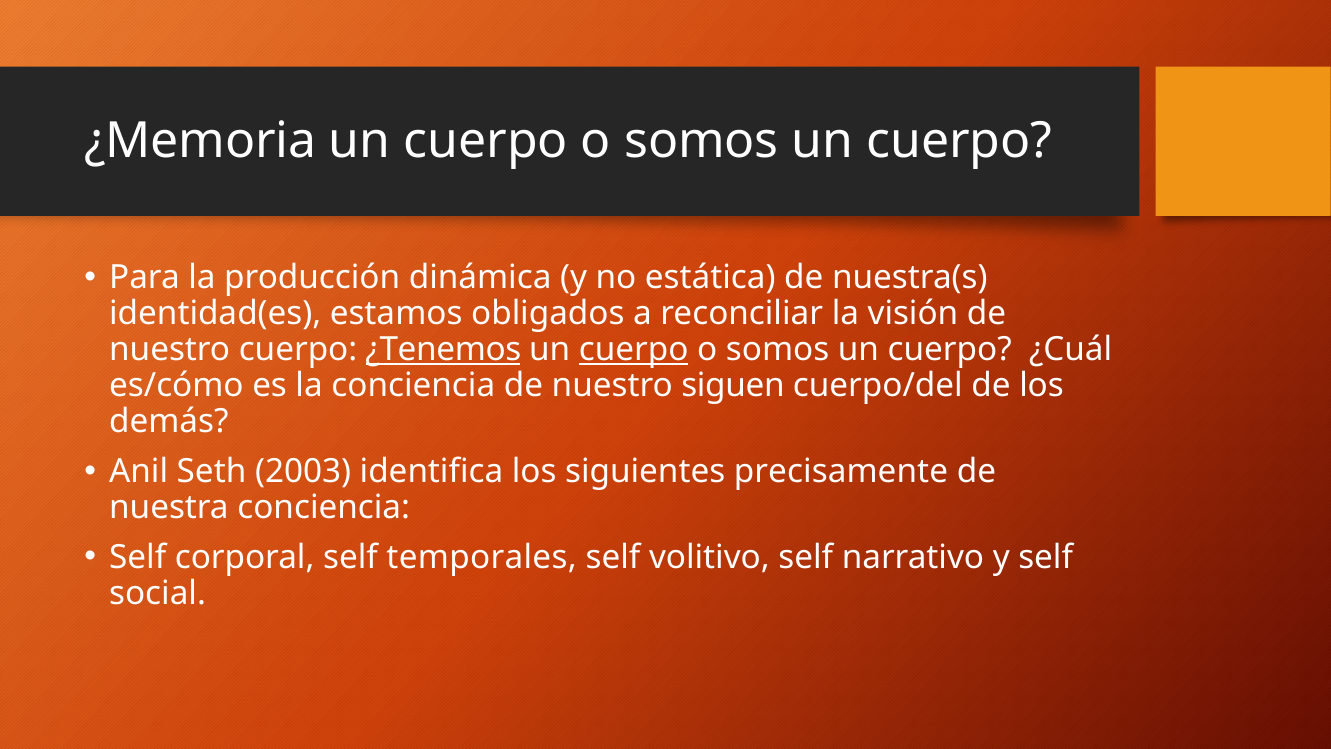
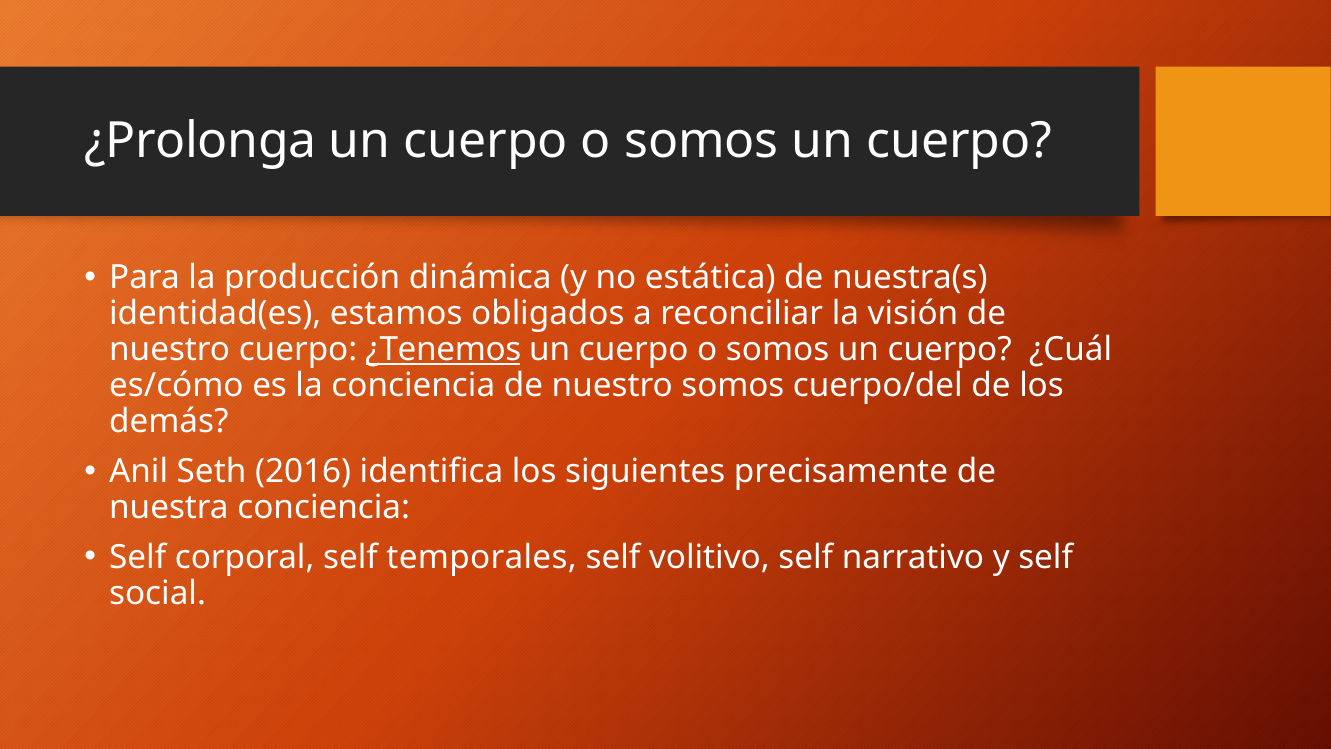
¿Memoria: ¿Memoria -> ¿Prolonga
cuerpo at (634, 350) underline: present -> none
nuestro siguen: siguen -> somos
2003: 2003 -> 2016
